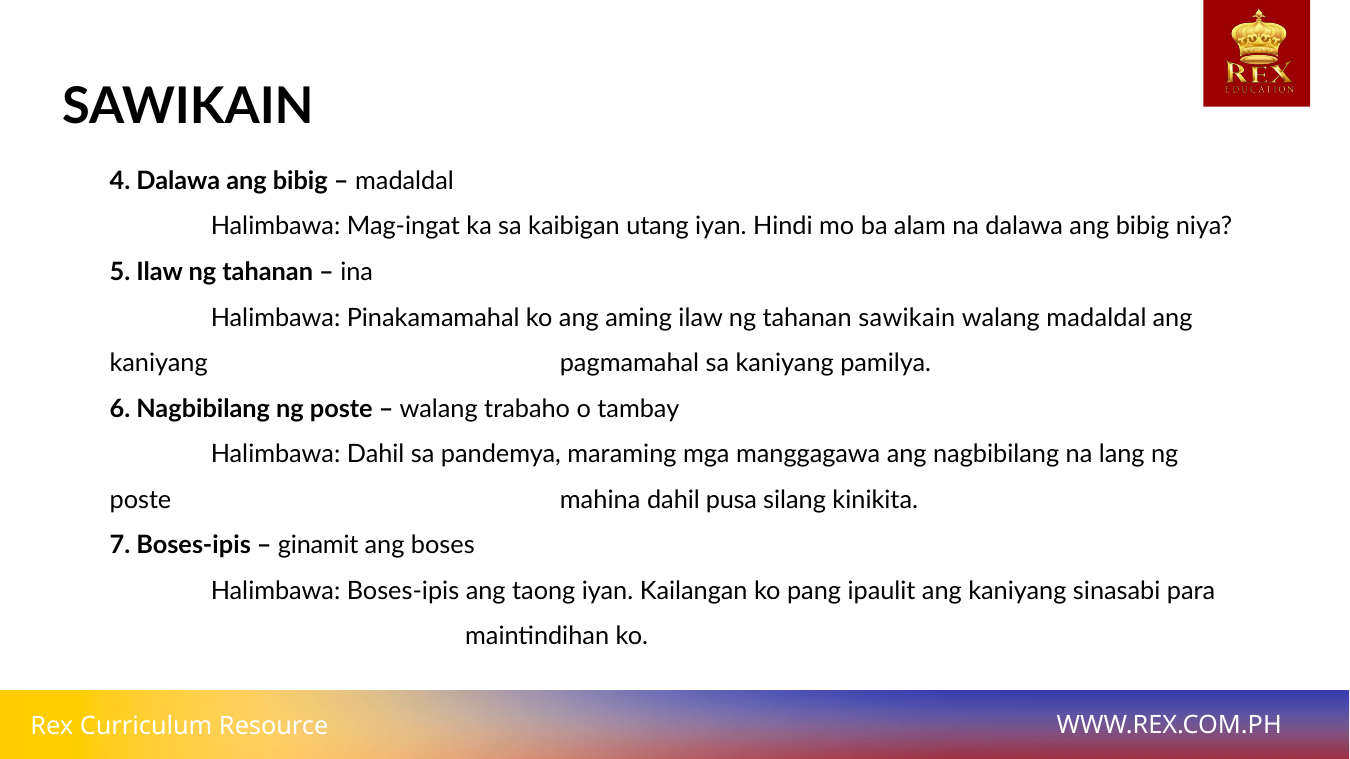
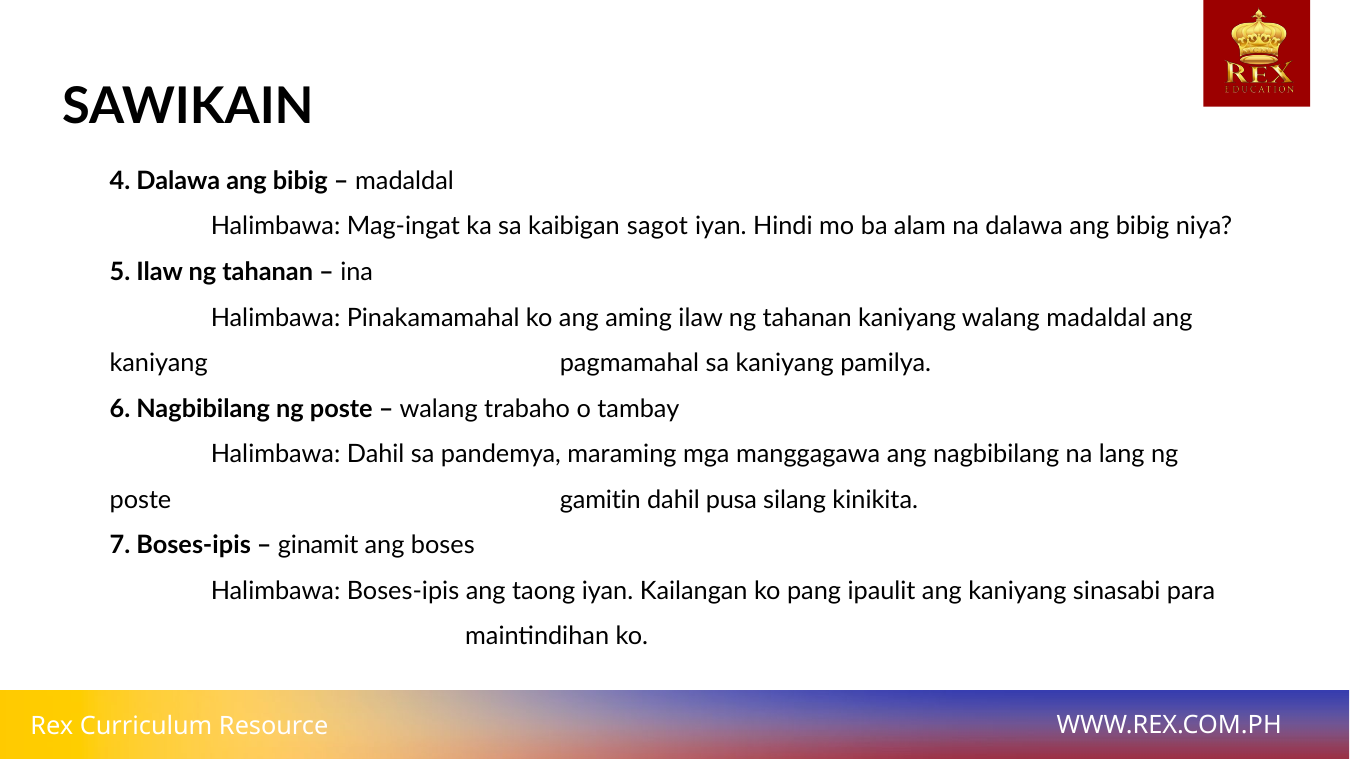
utang: utang -> sagot
tahanan sawikain: sawikain -> kaniyang
mahina: mahina -> gamitin
